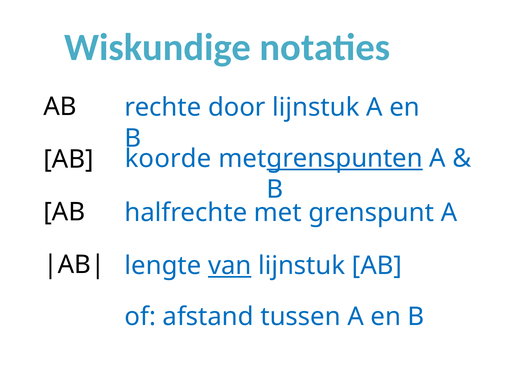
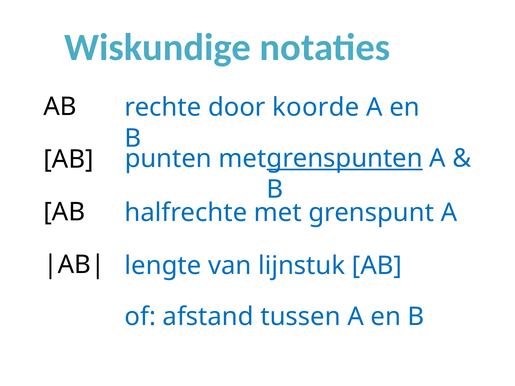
door lijnstuk: lijnstuk -> koorde
koorde: koorde -> punten
van underline: present -> none
